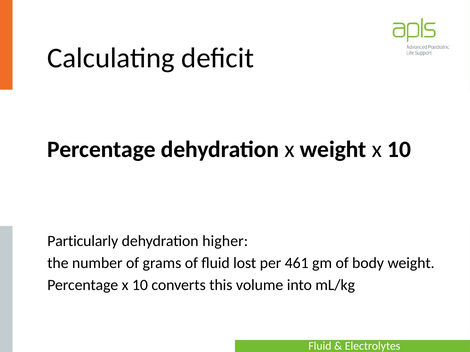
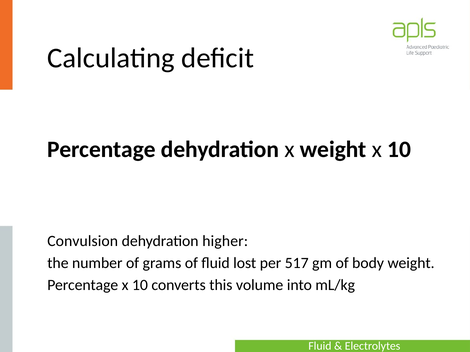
Particularly: Particularly -> Convulsion
461: 461 -> 517
